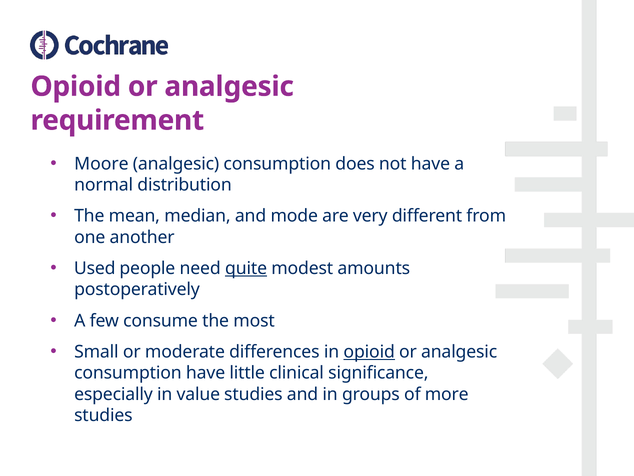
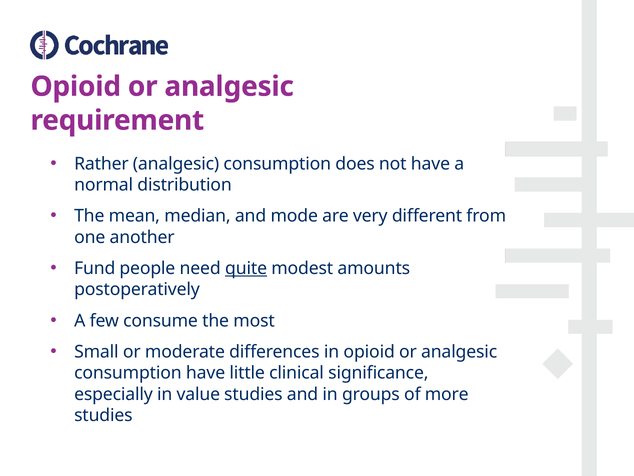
Moore: Moore -> Rather
Used: Used -> Fund
opioid at (369, 352) underline: present -> none
